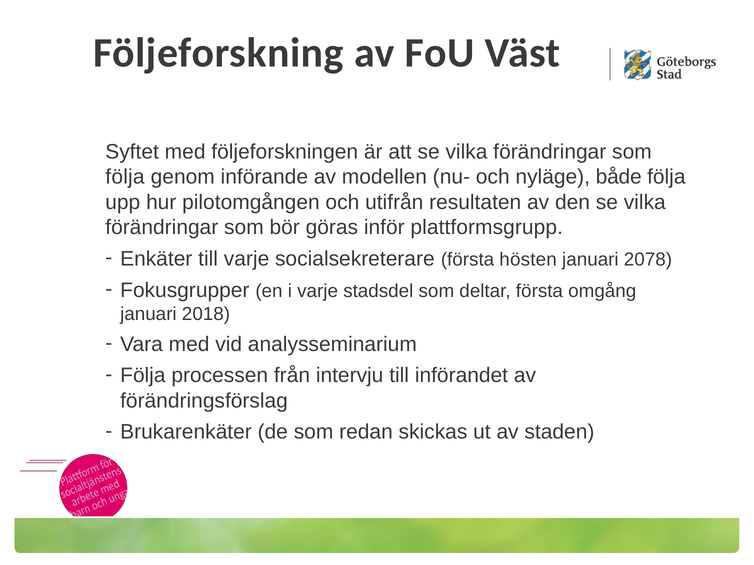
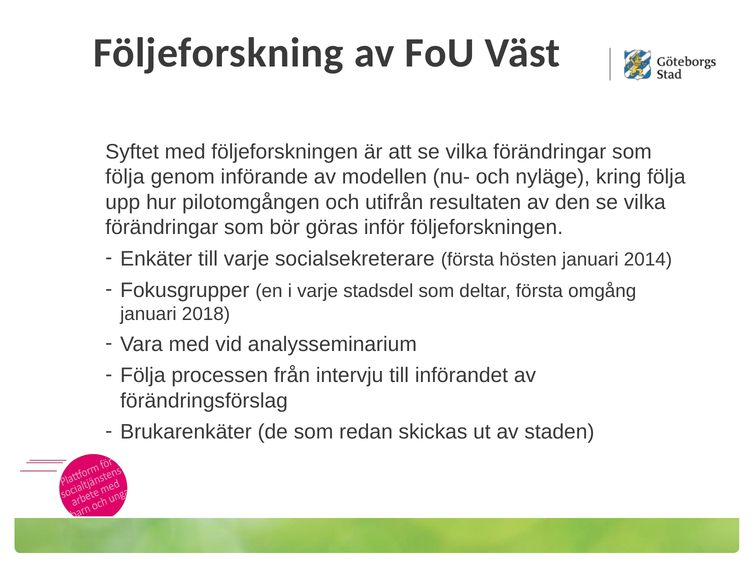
både: både -> kring
inför plattformsgrupp: plattformsgrupp -> följeforskningen
2078: 2078 -> 2014
